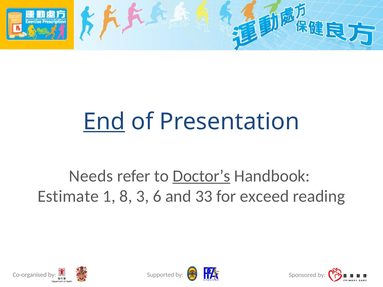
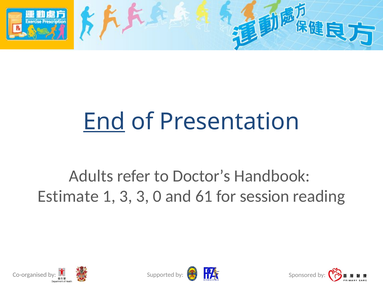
Needs: Needs -> Adults
Doctor’s underline: present -> none
1 8: 8 -> 3
6: 6 -> 0
33: 33 -> 61
exceed: exceed -> session
